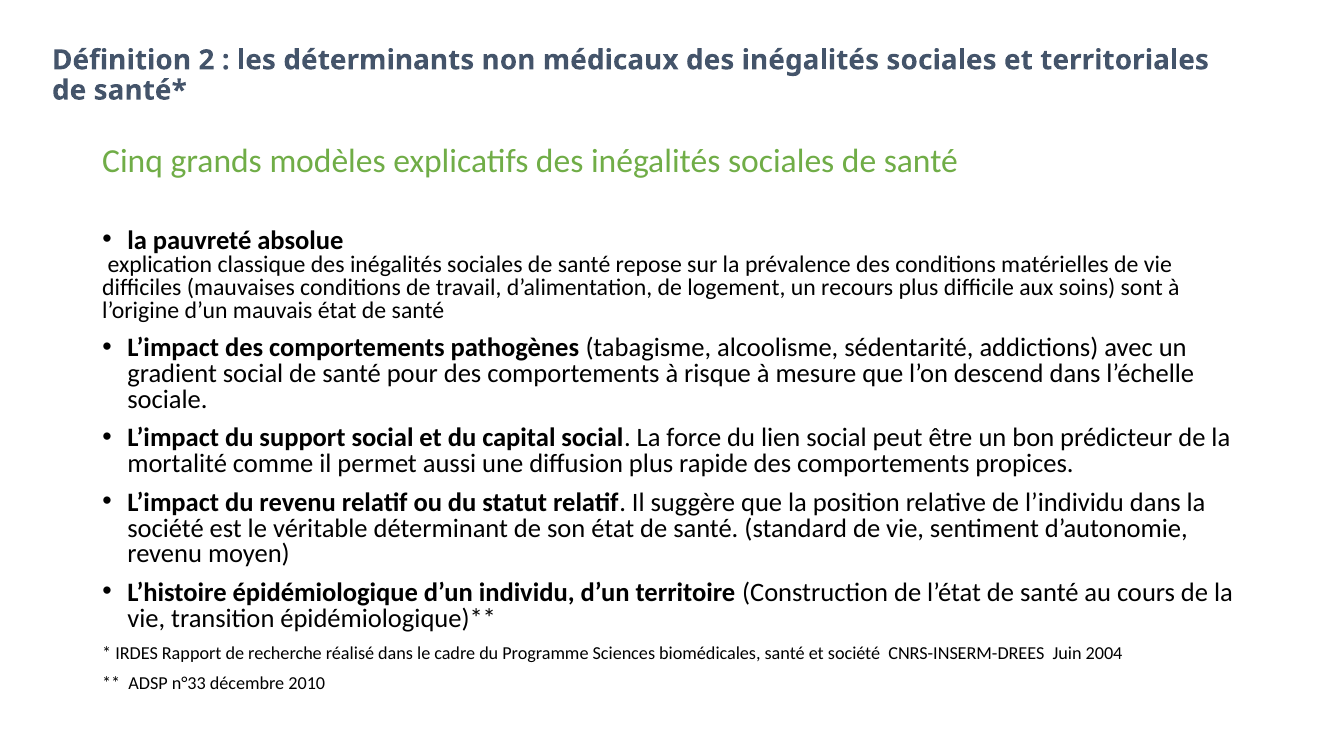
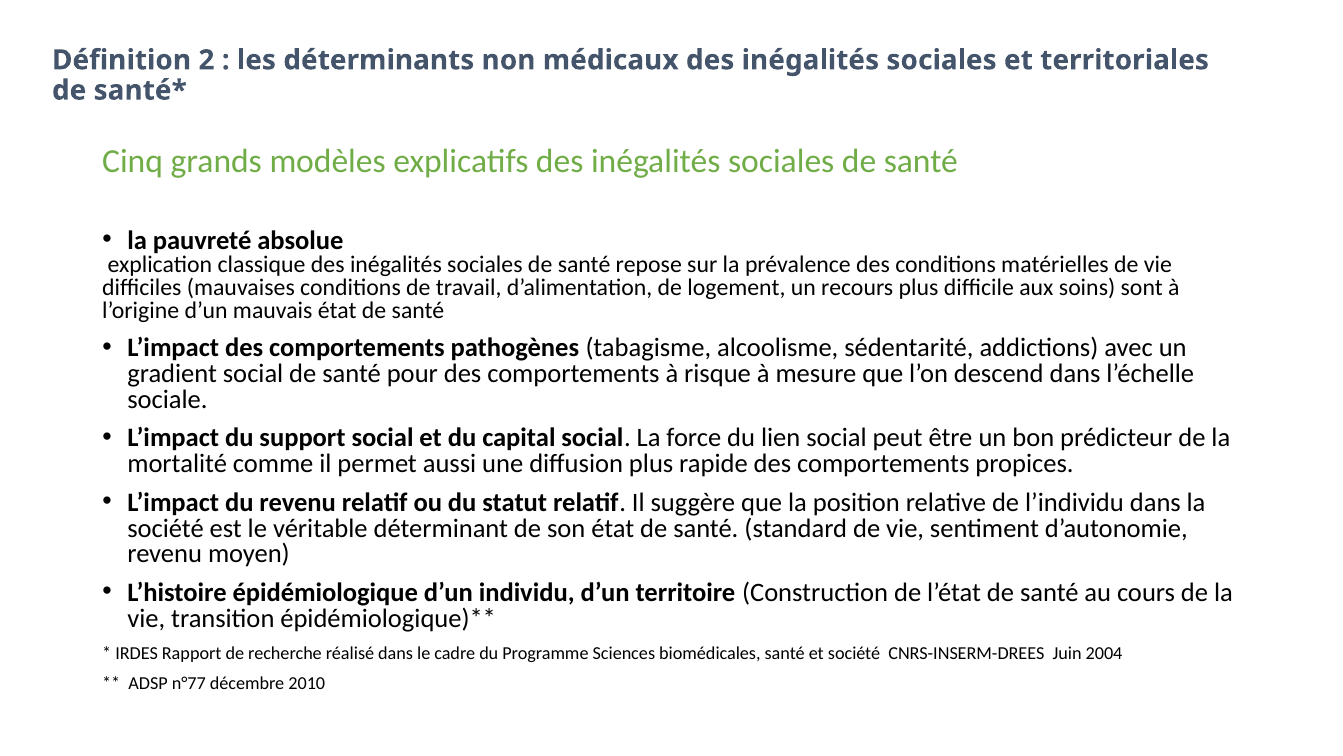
n°33: n°33 -> n°77
